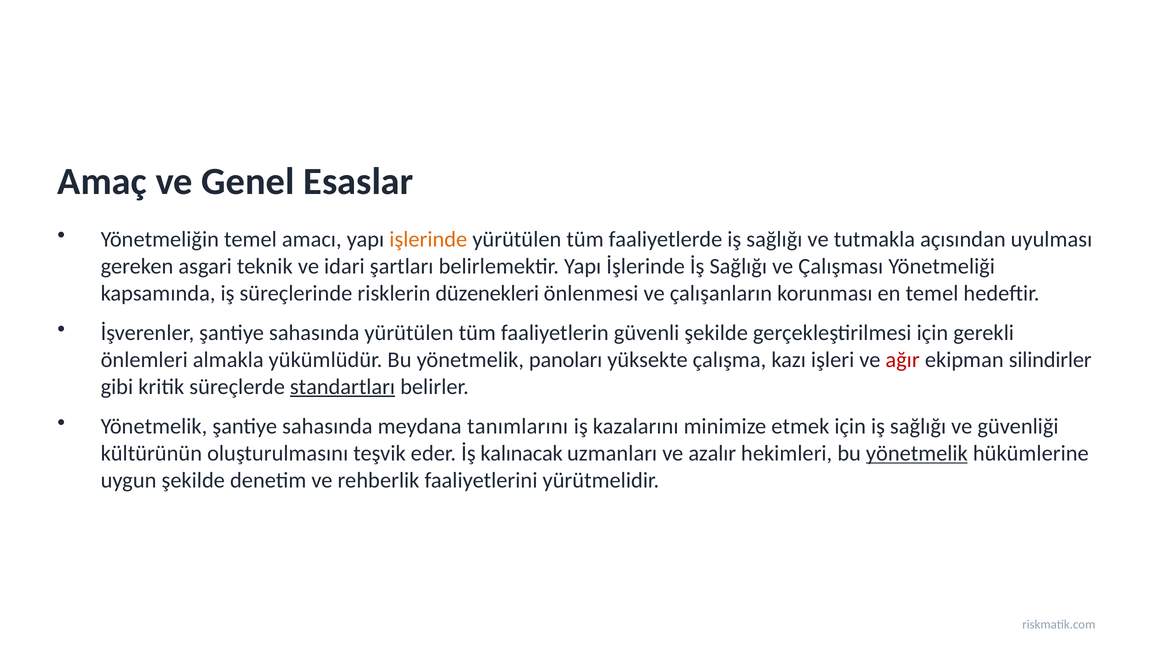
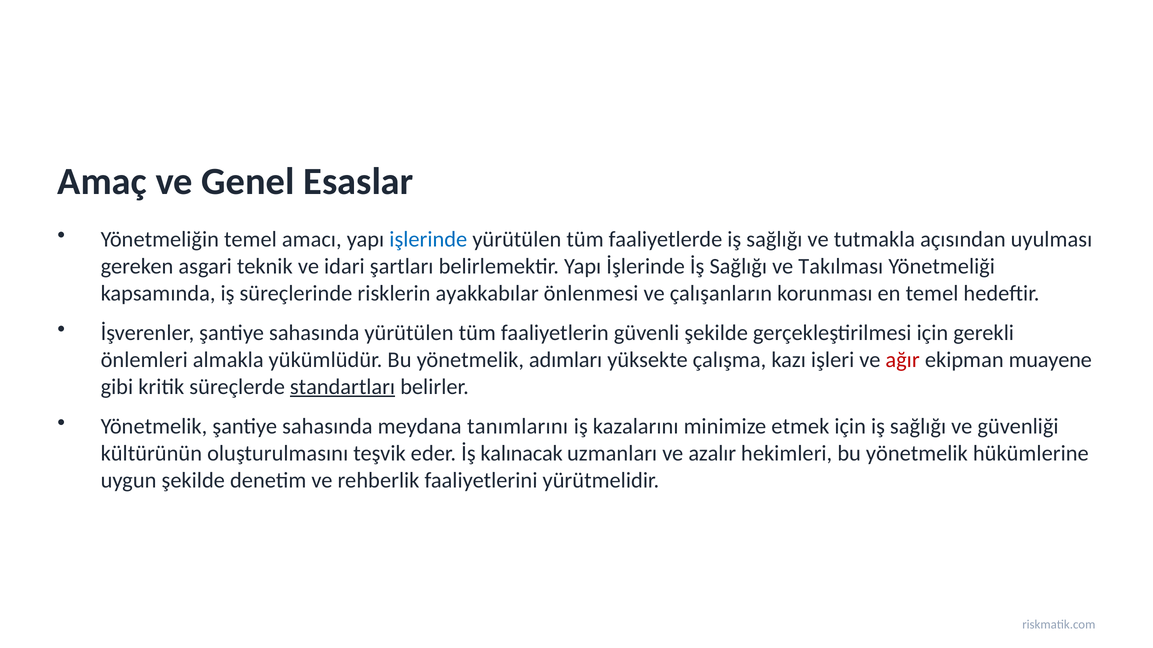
işlerinde colour: orange -> blue
Çalışması: Çalışması -> Takılması
düzenekleri: düzenekleri -> ayakkabılar
panoları: panoları -> adımları
silindirler: silindirler -> muayene
yönetmelik at (917, 454) underline: present -> none
